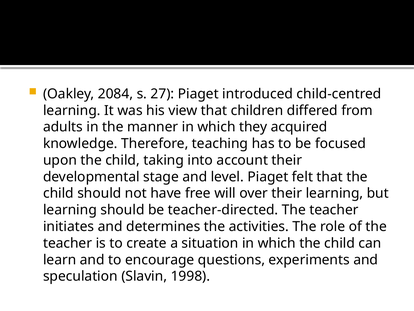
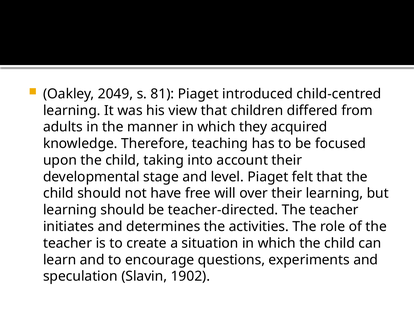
2084: 2084 -> 2049
27: 27 -> 81
1998: 1998 -> 1902
